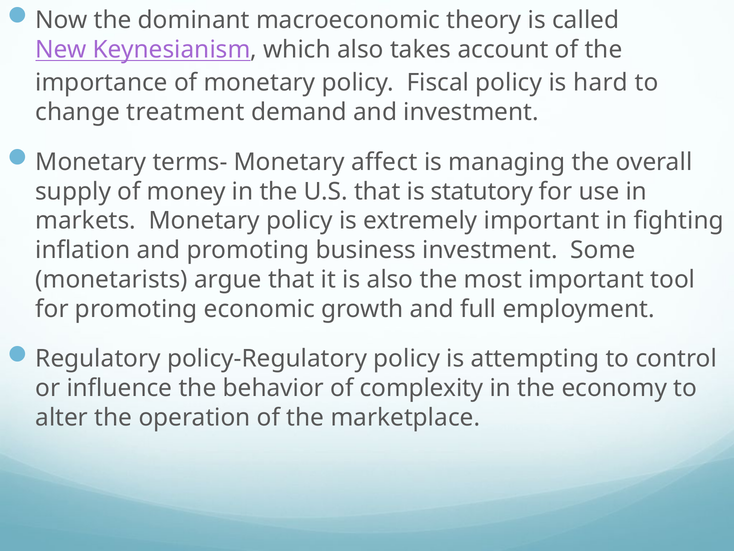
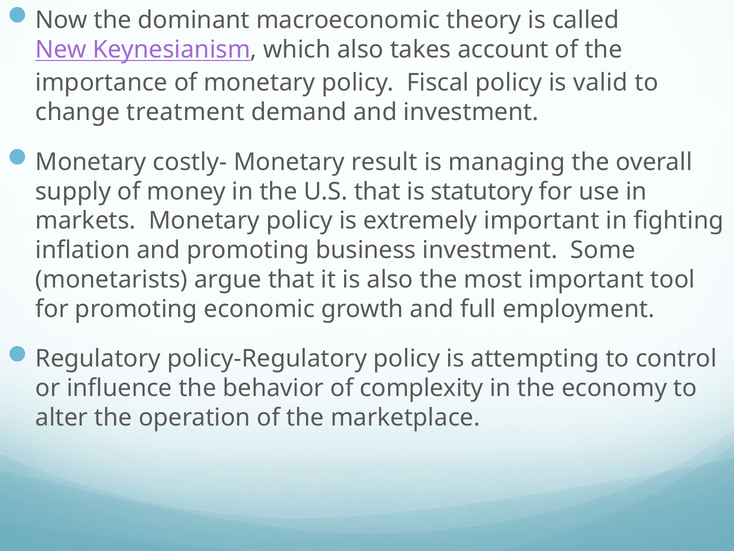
hard: hard -> valid
terms-: terms- -> costly-
affect: affect -> result
